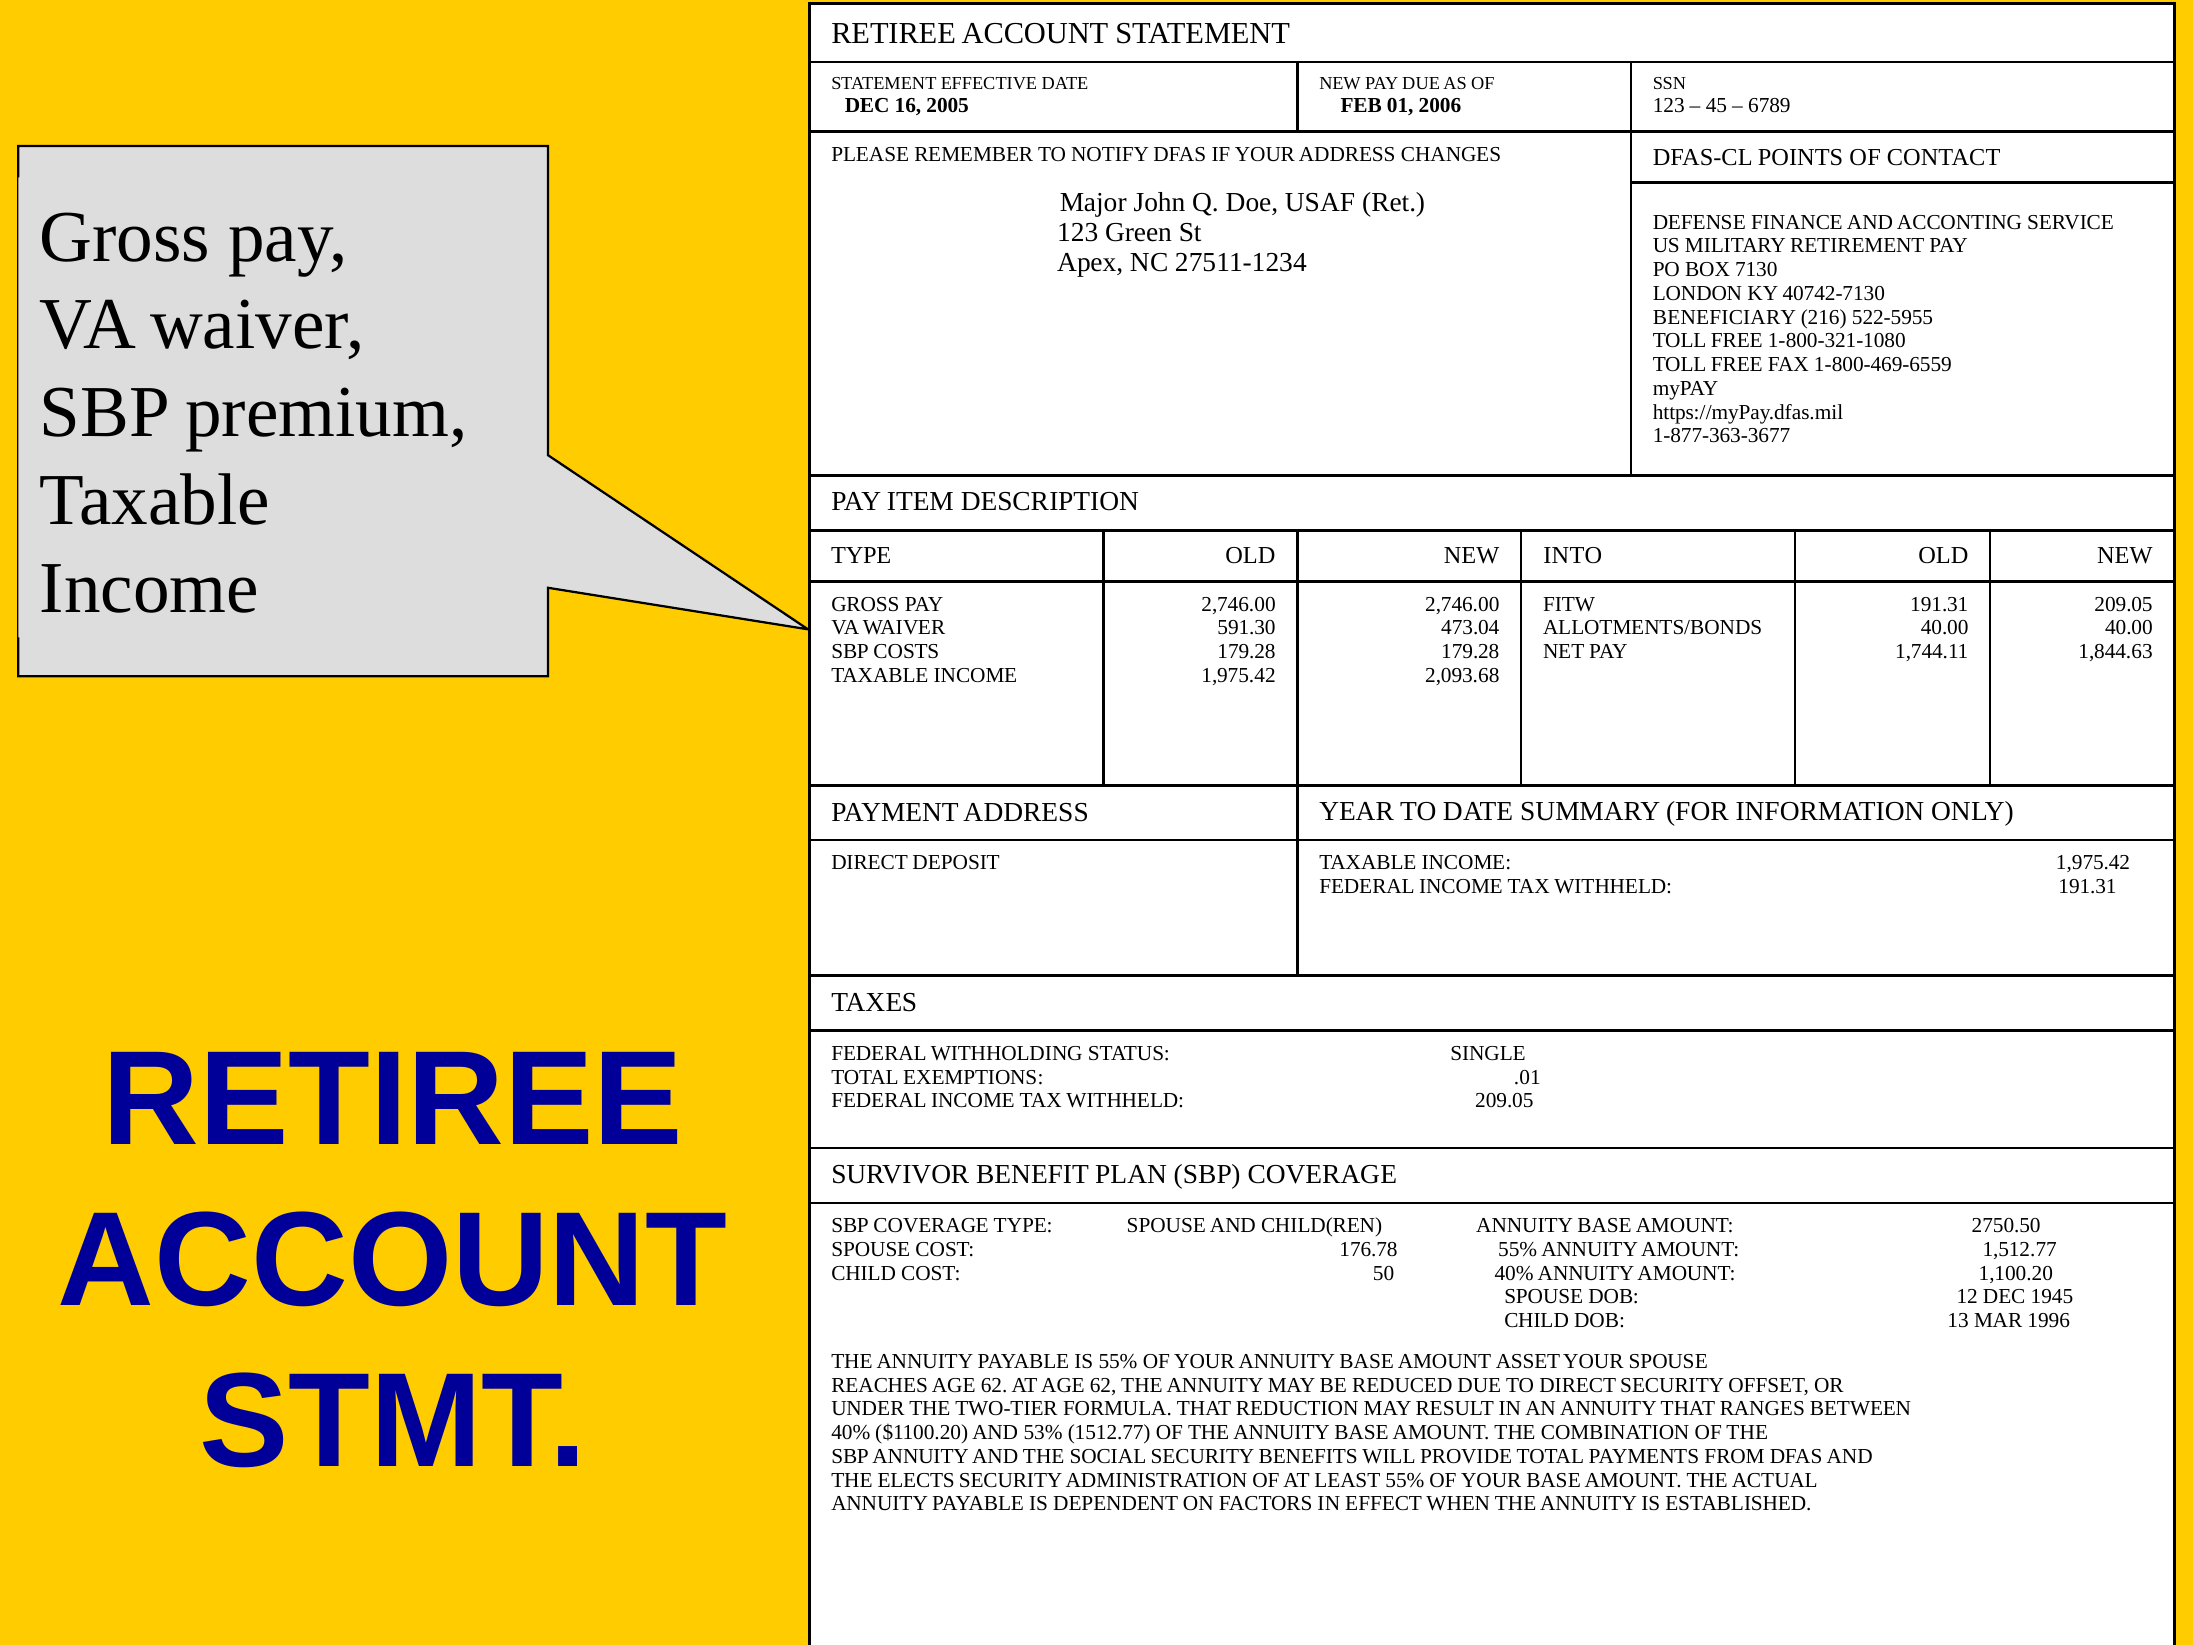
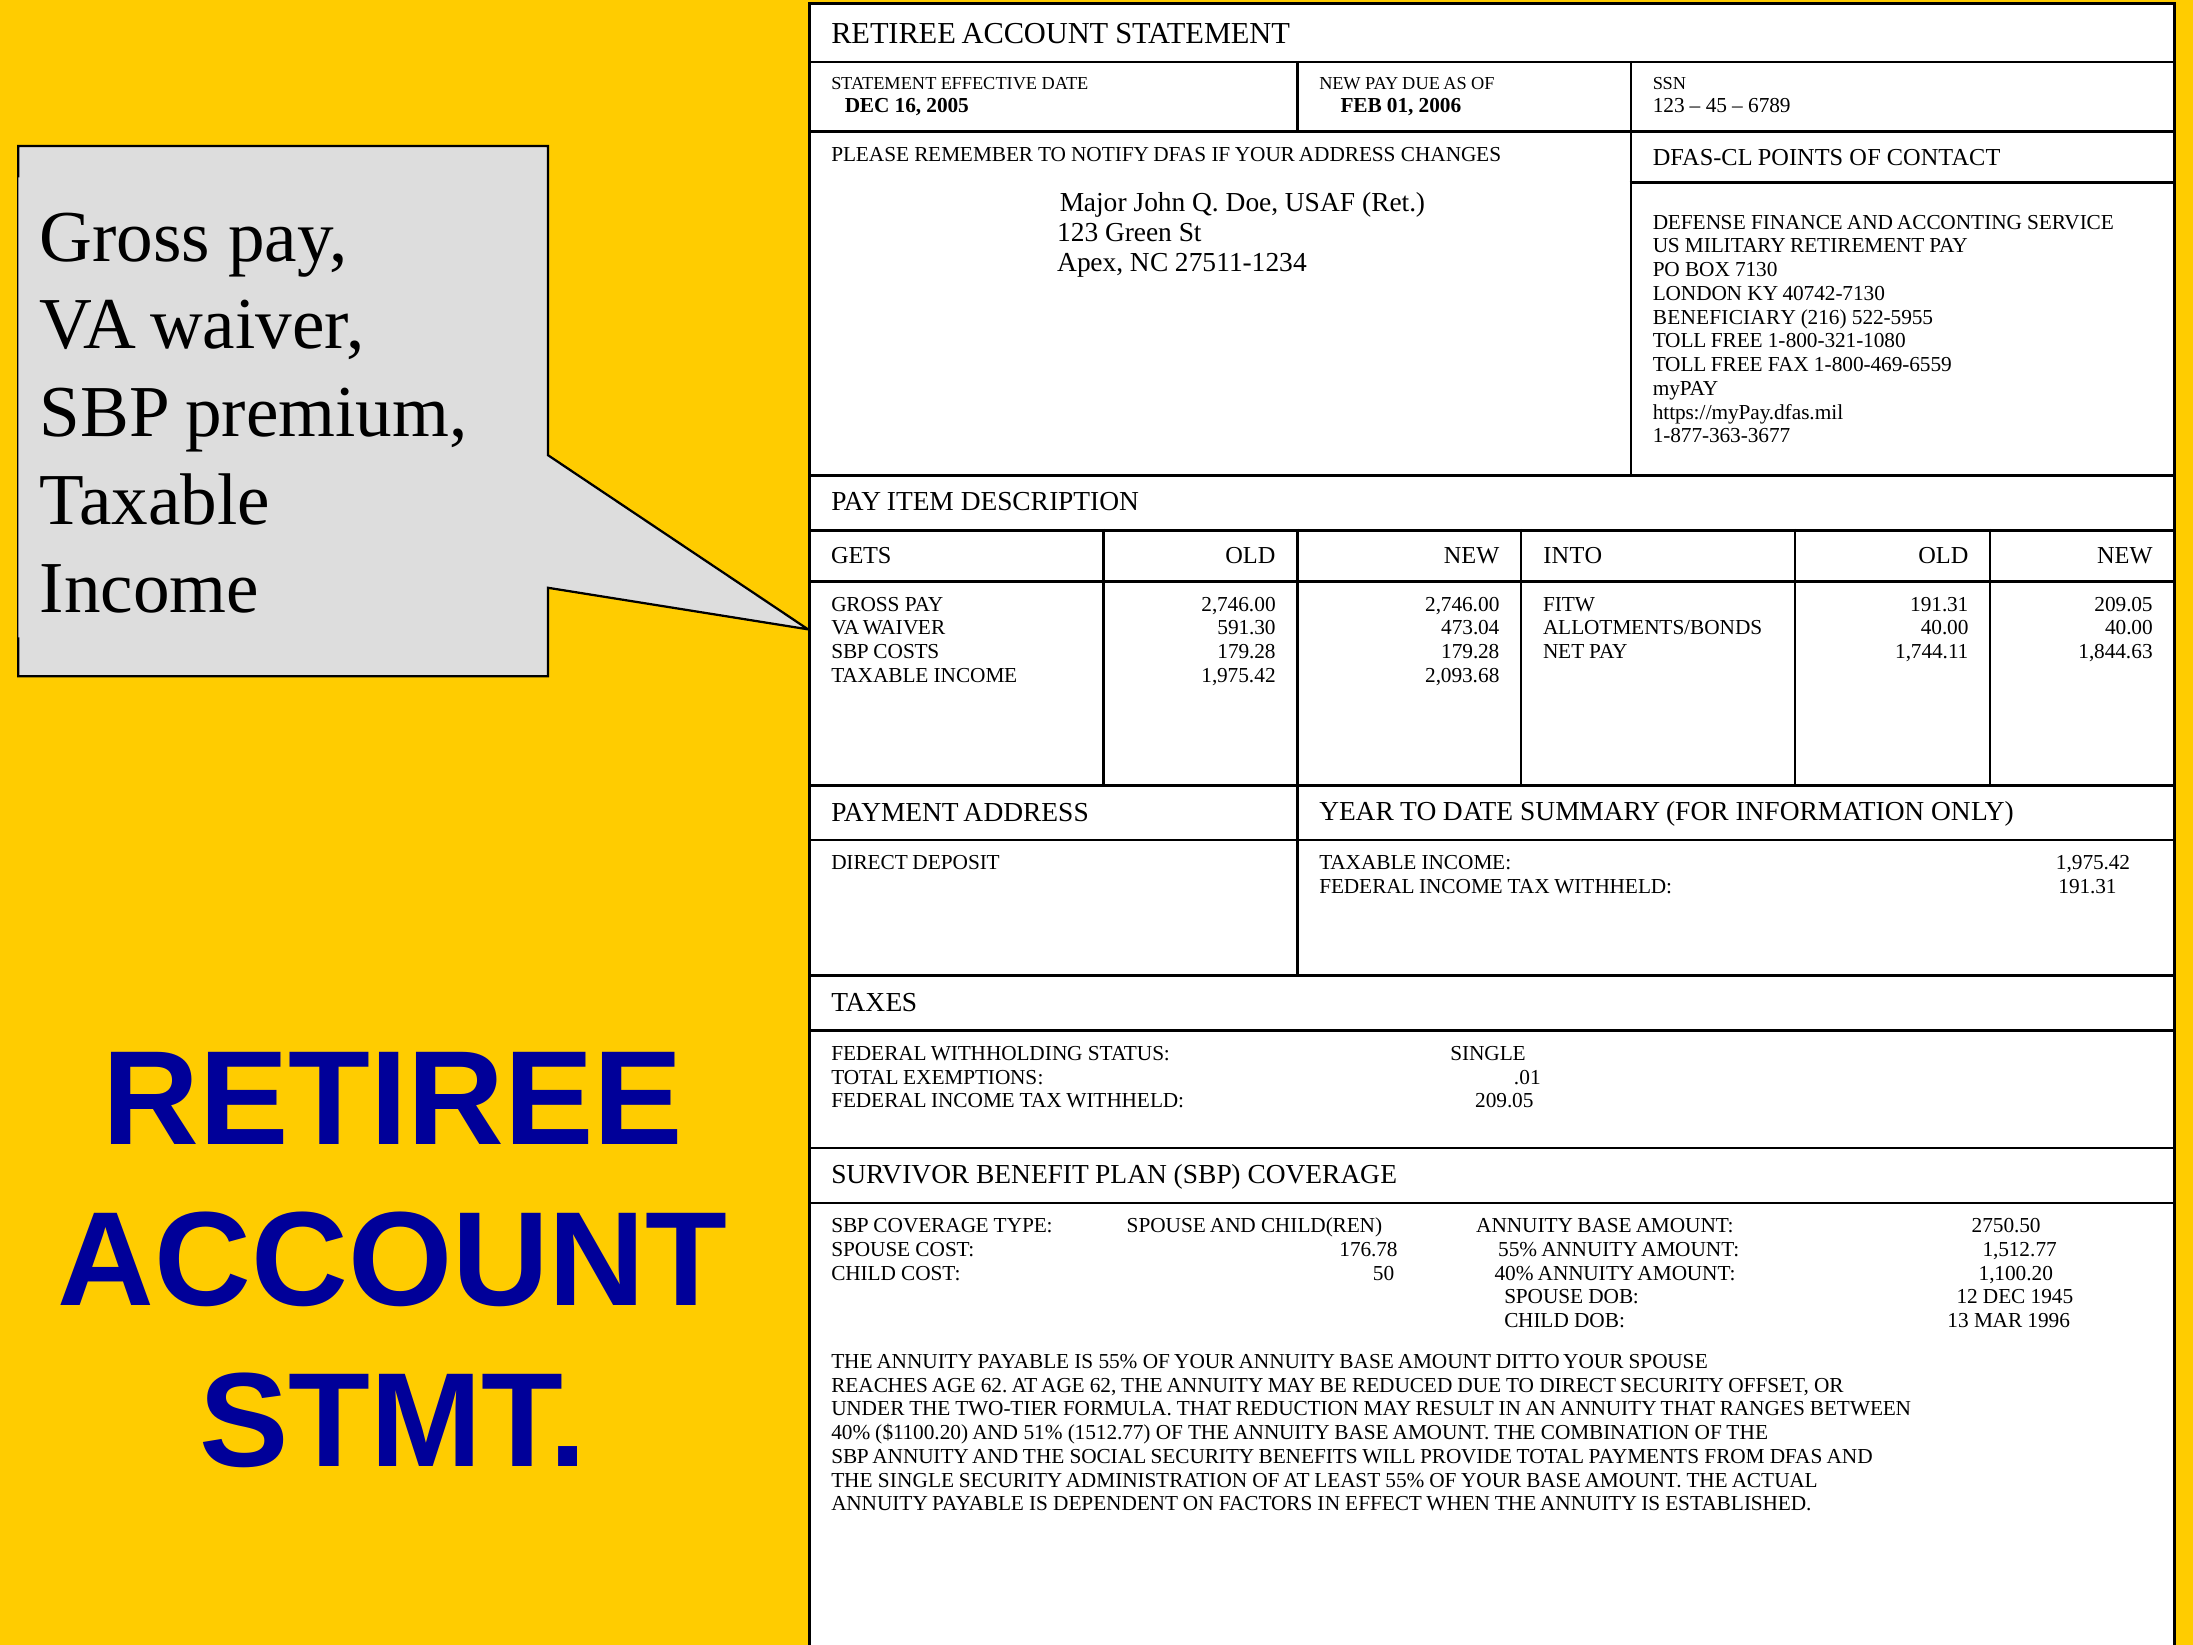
TYPE at (861, 555): TYPE -> GETS
ASSET: ASSET -> DITTO
53%: 53% -> 51%
THE ELECTS: ELECTS -> SINGLE
